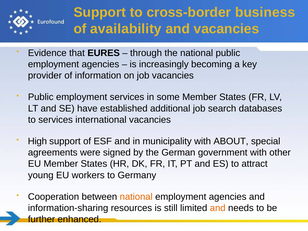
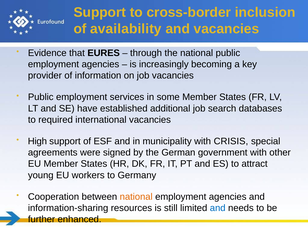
business: business -> inclusion
to services: services -> required
ABOUT: ABOUT -> CRISIS
and at (218, 208) colour: orange -> blue
